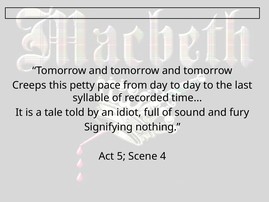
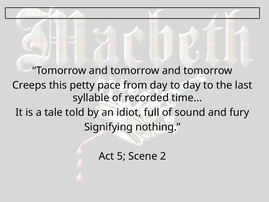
4: 4 -> 2
